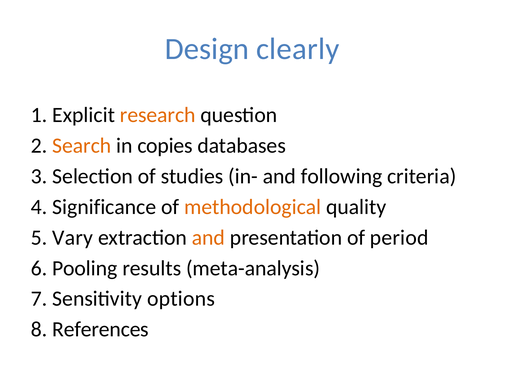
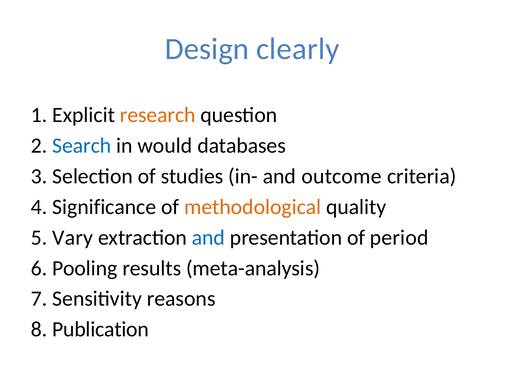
Search colour: orange -> blue
copies: copies -> would
following: following -> outcome
and at (208, 237) colour: orange -> blue
options: options -> reasons
References: References -> Publication
